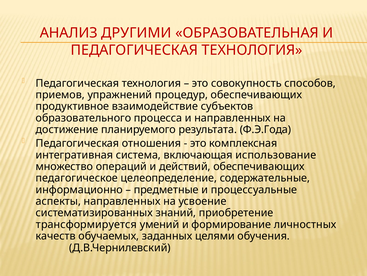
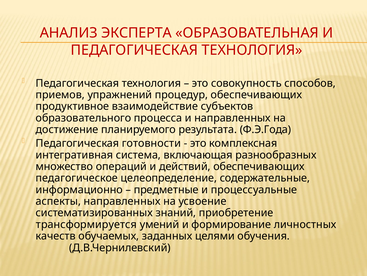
ДРУГИМИ: ДРУГИМИ -> ЭКСПЕРТА
отношения: отношения -> готовности
использование: использование -> разнообразных
